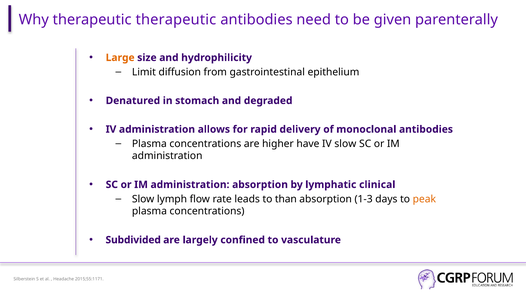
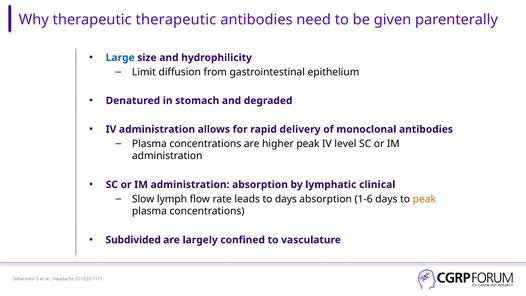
Large colour: orange -> blue
higher have: have -> peak
IV slow: slow -> level
to than: than -> days
1-3: 1-3 -> 1-6
